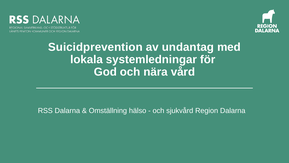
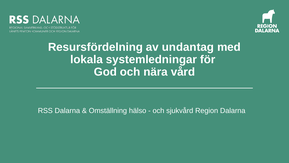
Suicidprevention: Suicidprevention -> Resursfördelning
